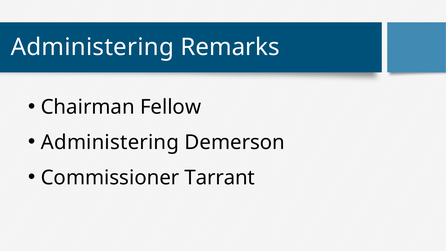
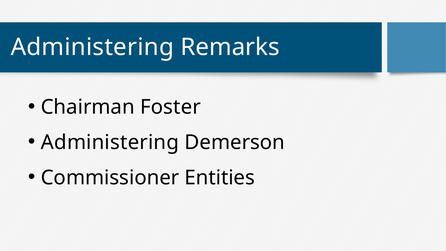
Fellow: Fellow -> Foster
Tarrant: Tarrant -> Entities
